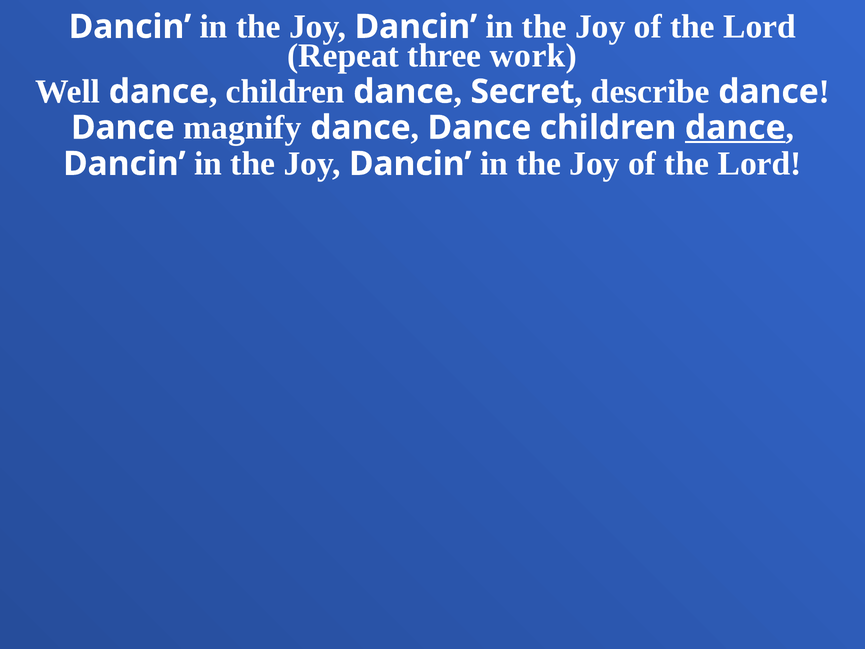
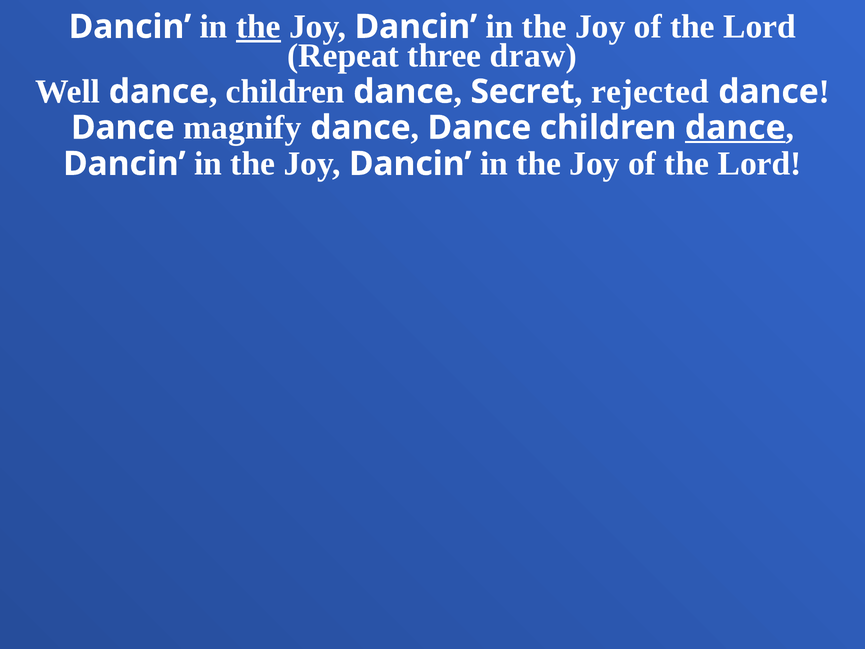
the at (258, 27) underline: none -> present
work: work -> draw
describe: describe -> rejected
